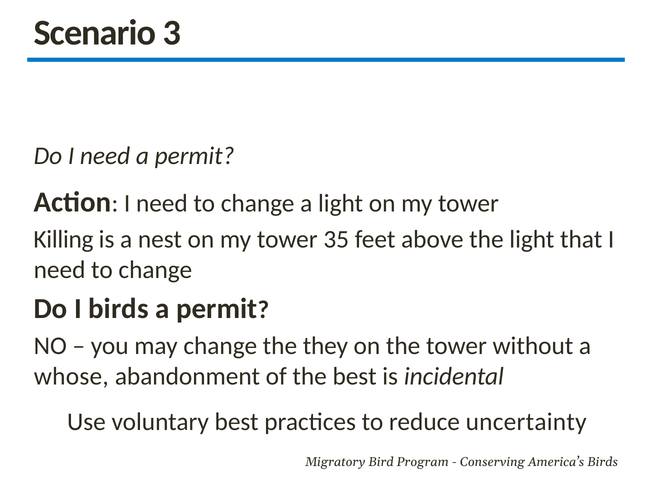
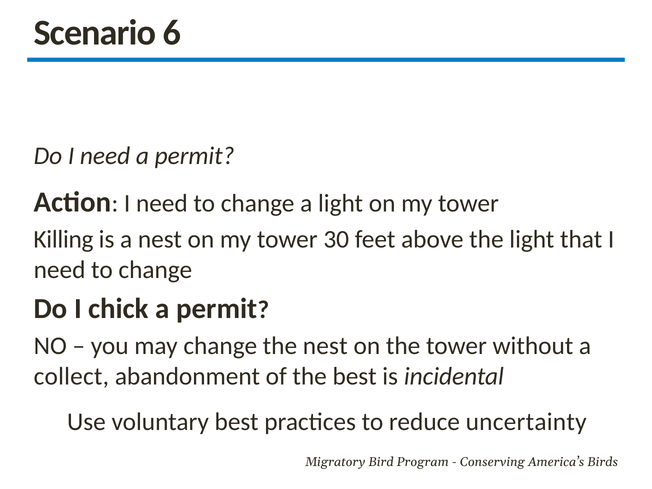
3: 3 -> 6
35: 35 -> 30
I birds: birds -> chick
the they: they -> nest
whose: whose -> collect
